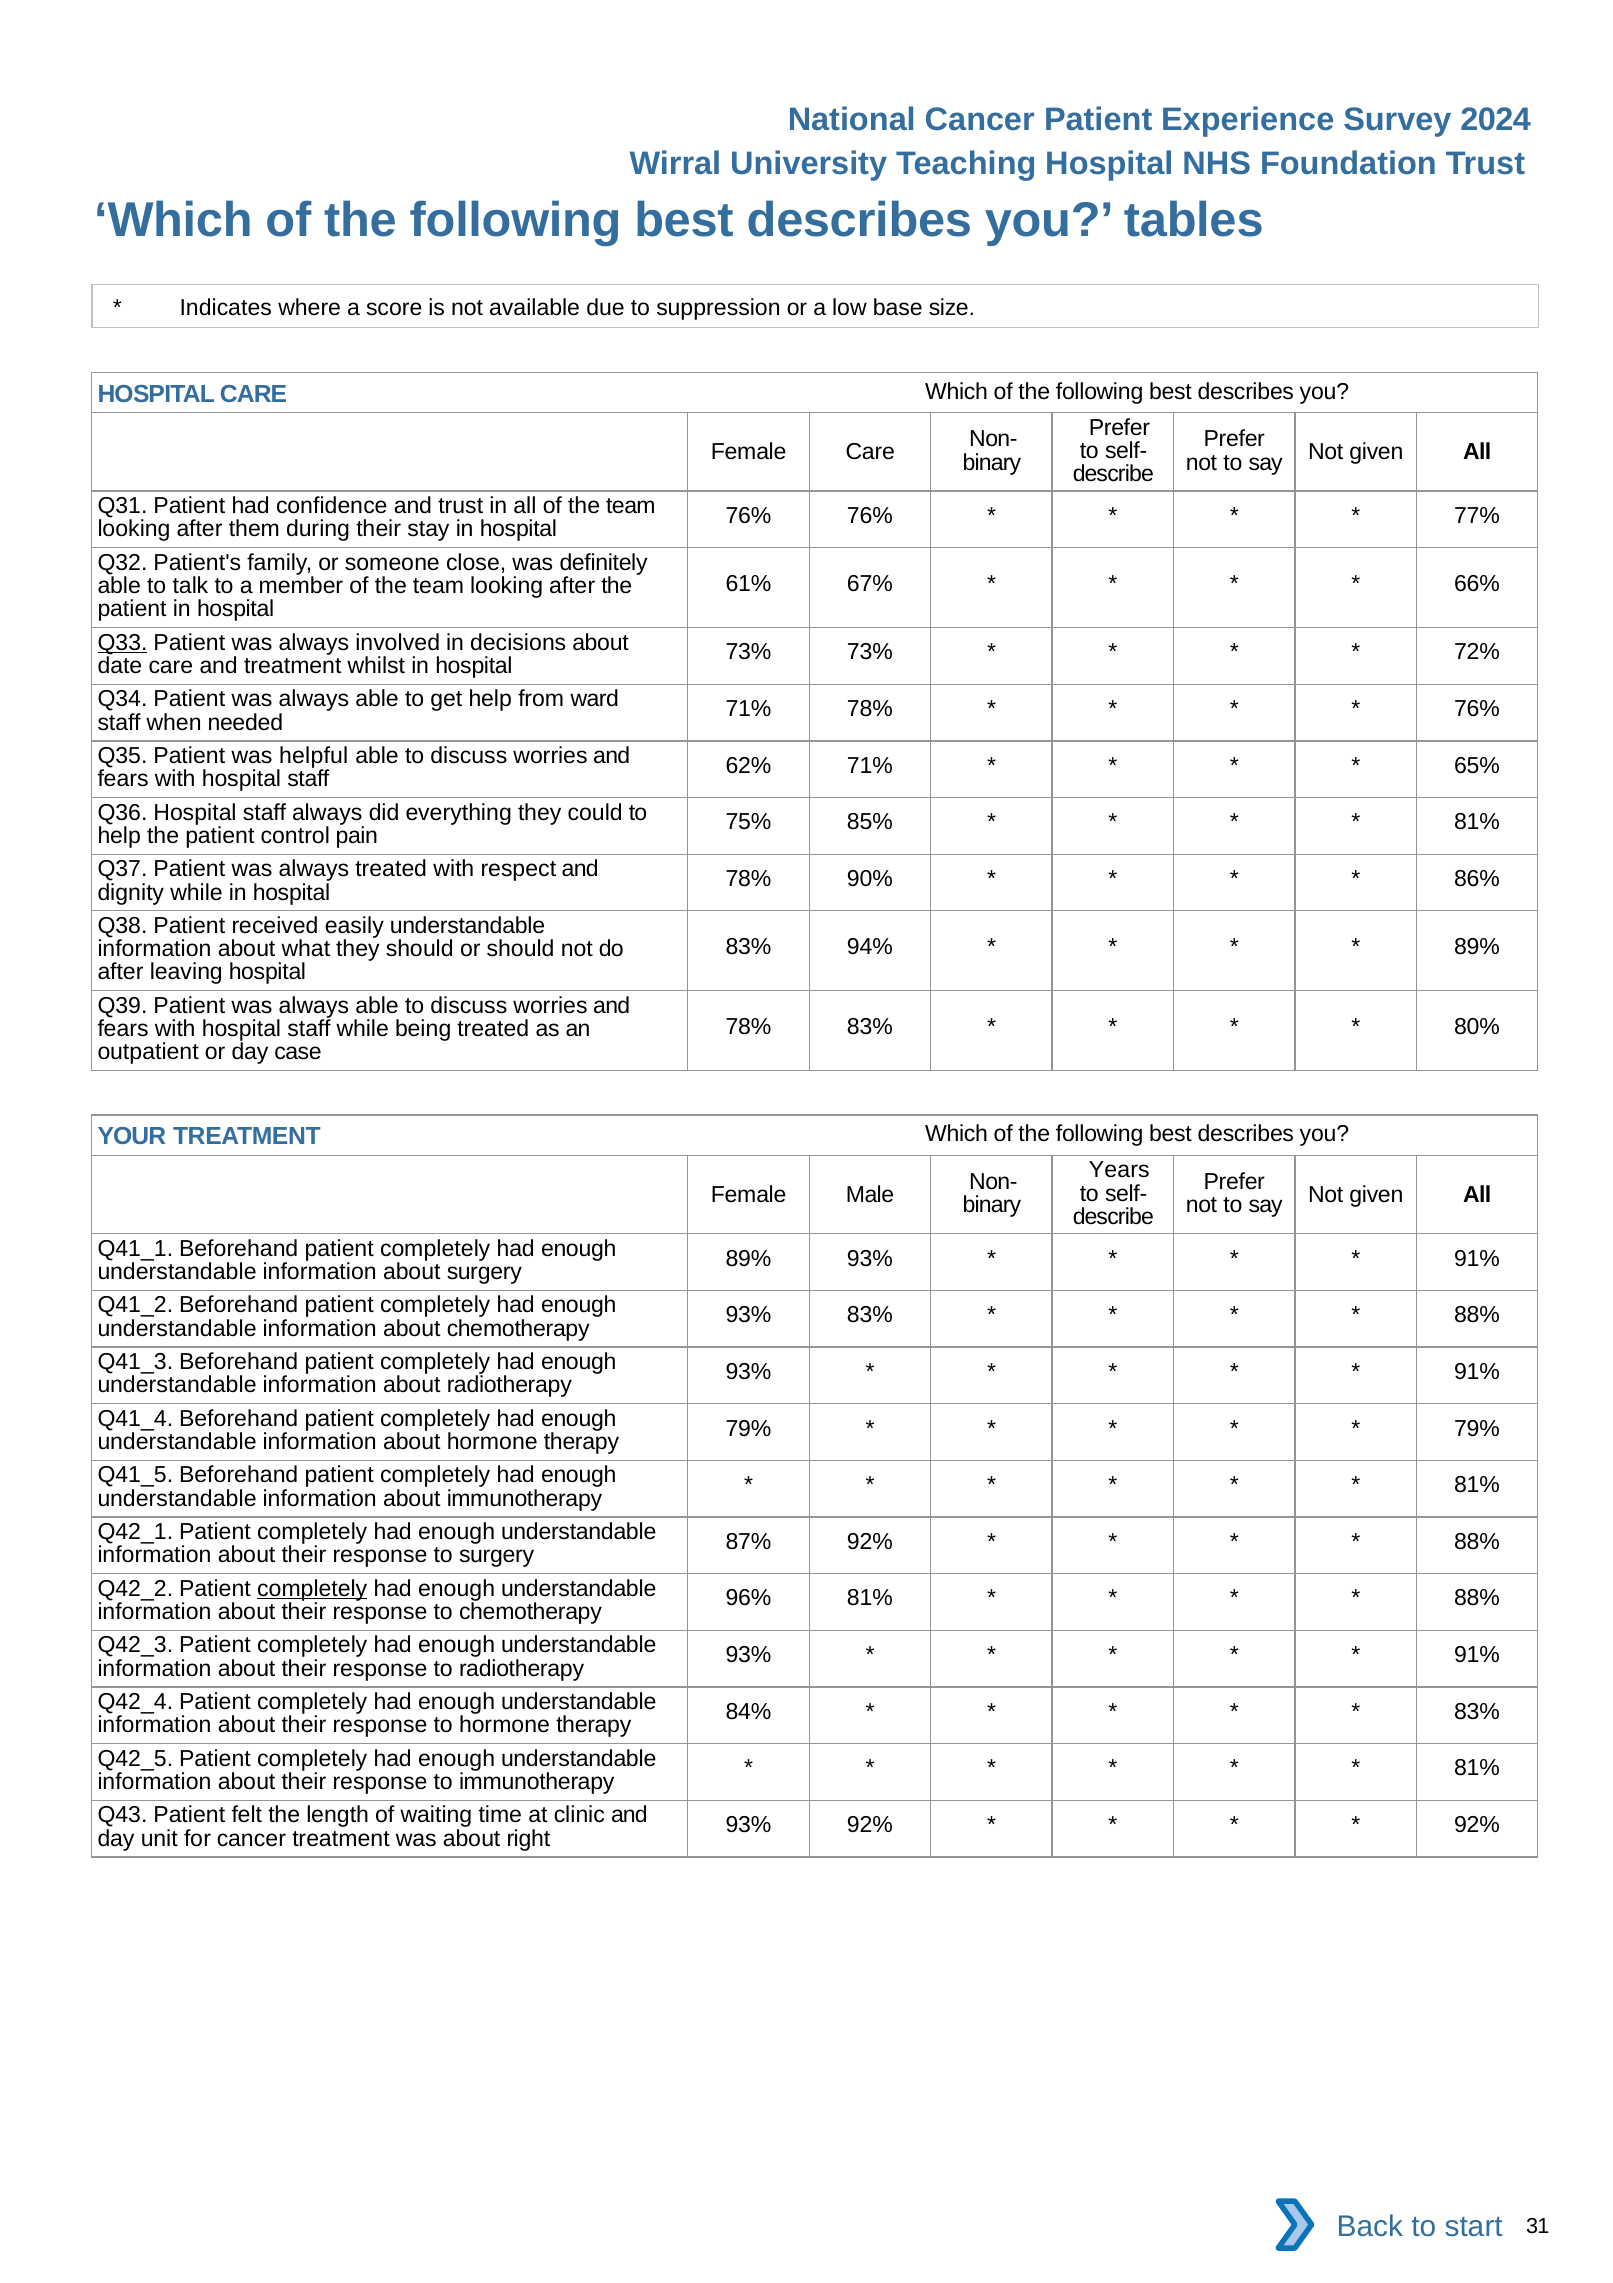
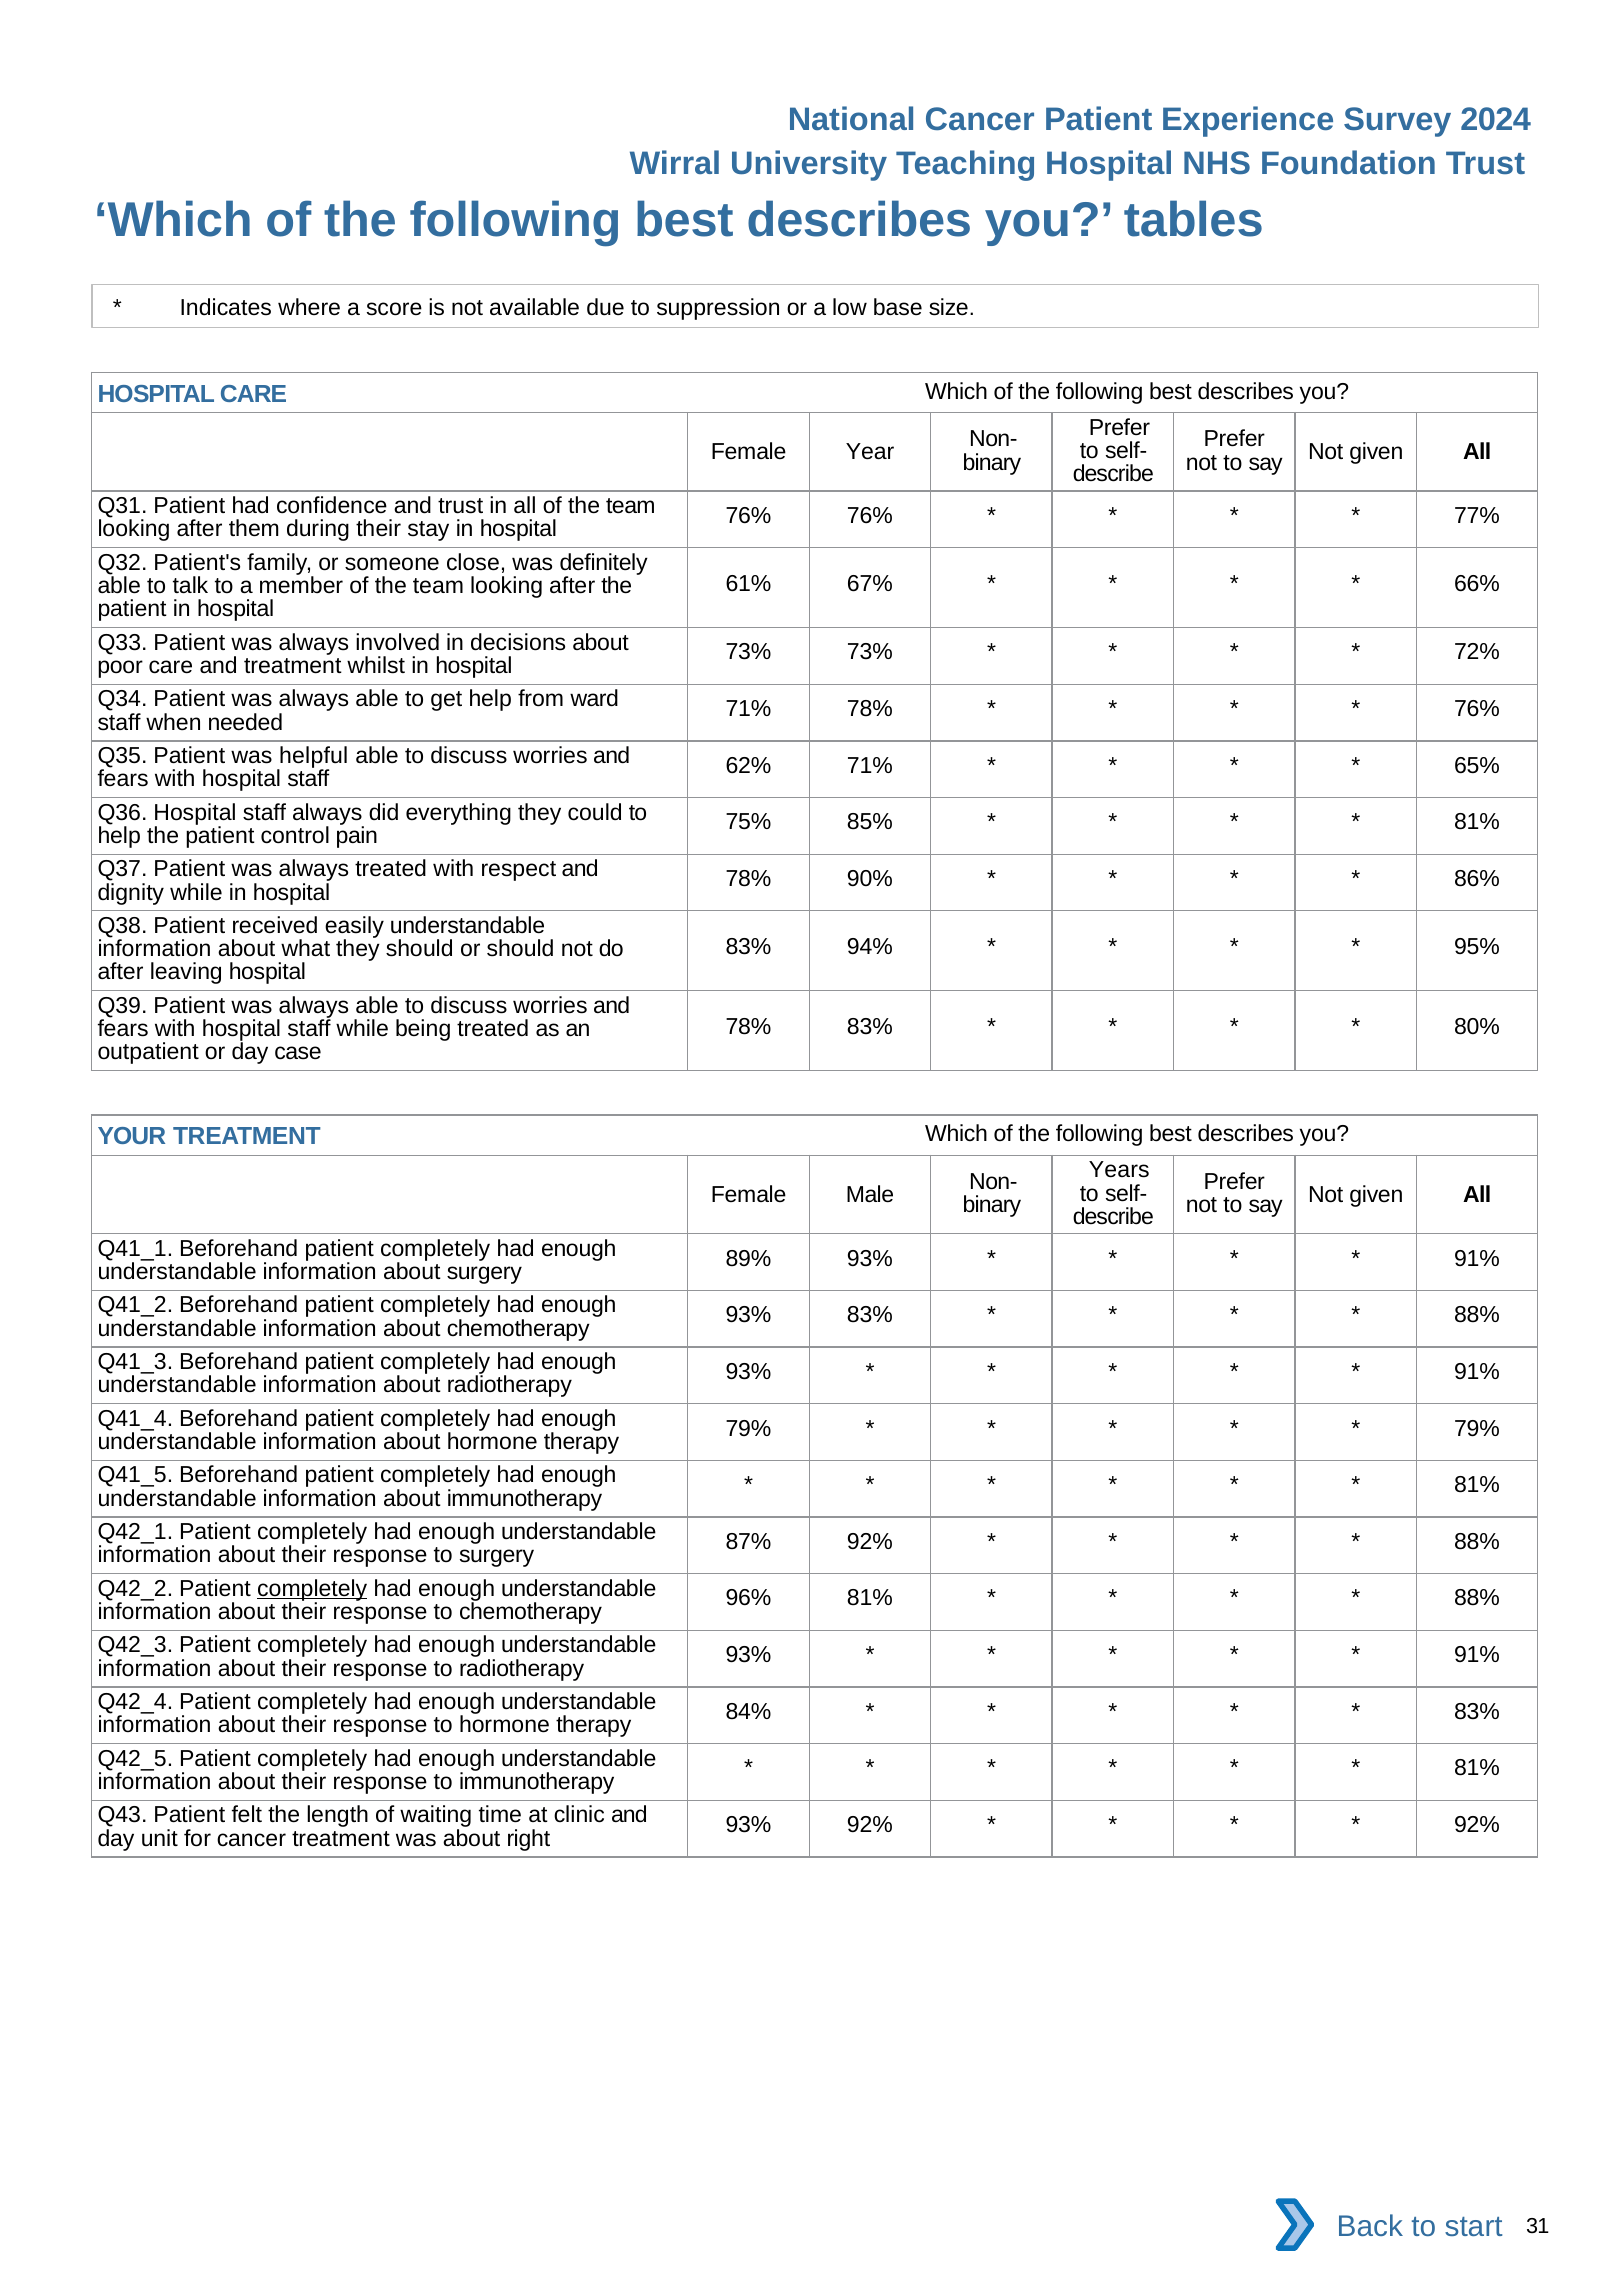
Female Care: Care -> Year
Q33 underline: present -> none
date: date -> poor
89% at (1477, 947): 89% -> 95%
